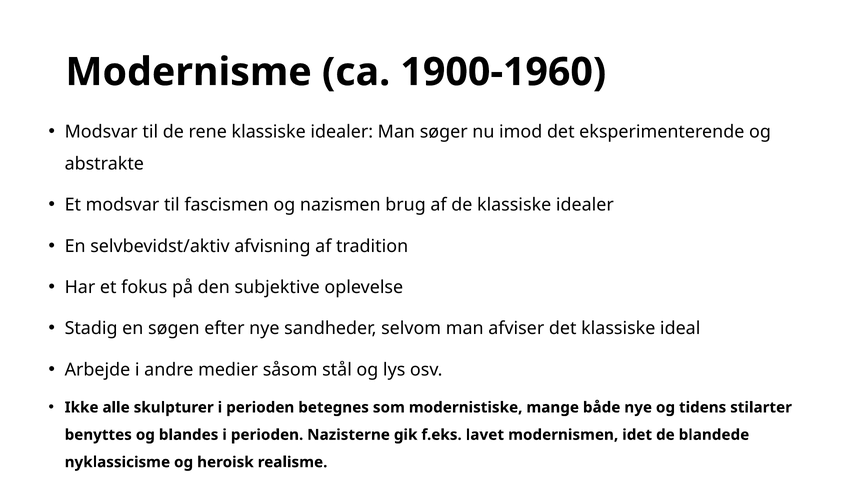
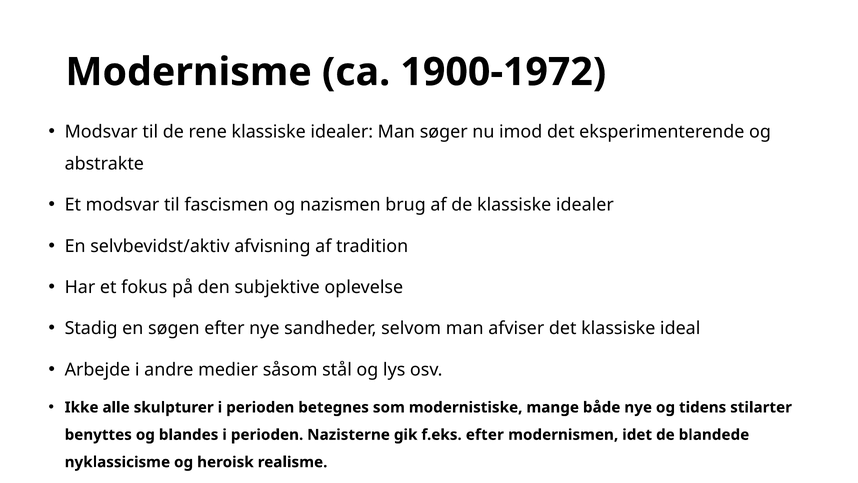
1900-1960: 1900-1960 -> 1900-1972
f.eks lavet: lavet -> efter
